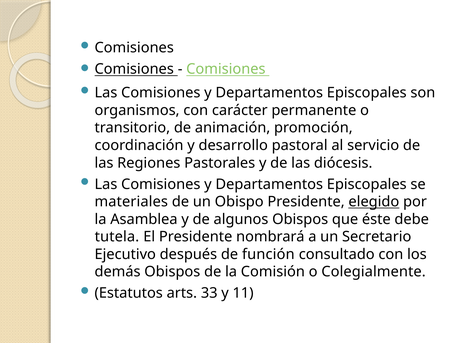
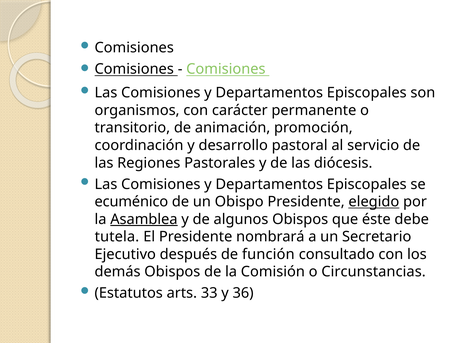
materiales: materiales -> ecuménico
Asamblea underline: none -> present
Colegialmente: Colegialmente -> Circunstancias
11: 11 -> 36
